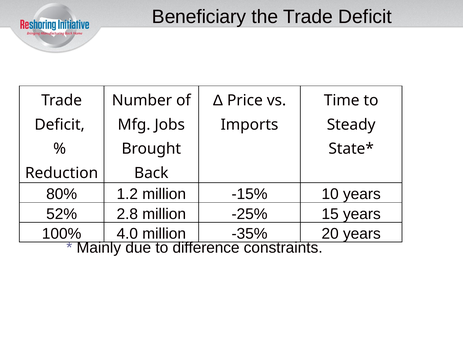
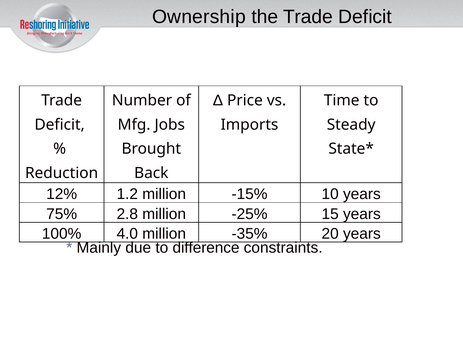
Beneficiary: Beneficiary -> Ownership
80%: 80% -> 12%
52%: 52% -> 75%
